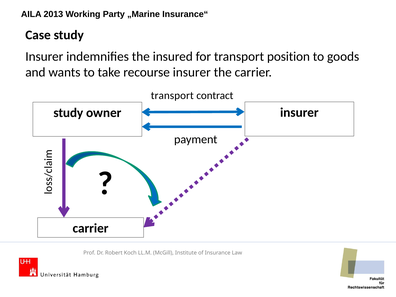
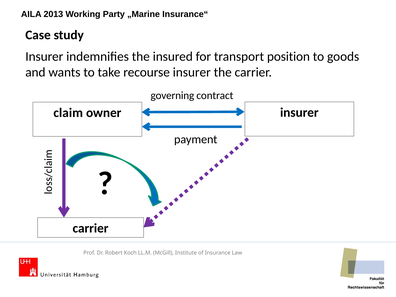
transport at (172, 95): transport -> governing
study at (68, 113): study -> claim
